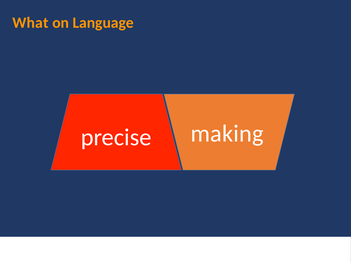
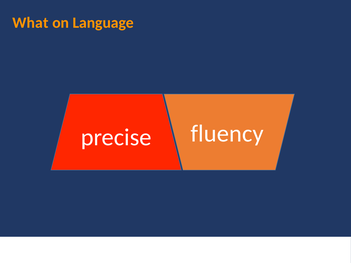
making: making -> fluency
